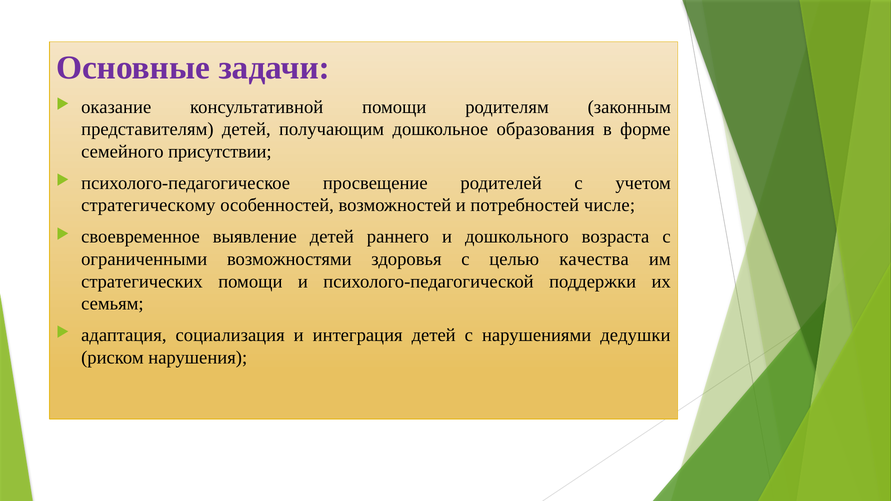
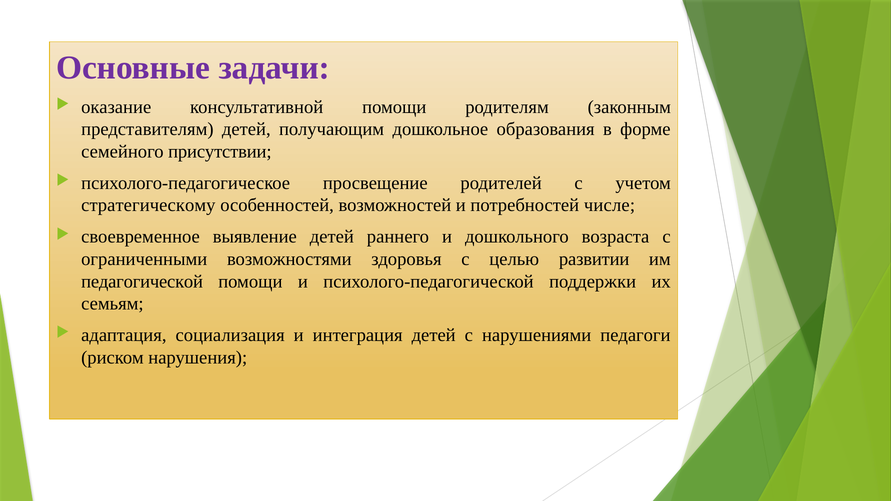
качества: качества -> развитии
стратегических: стратегических -> педагогической
дедушки: дедушки -> педагоги
